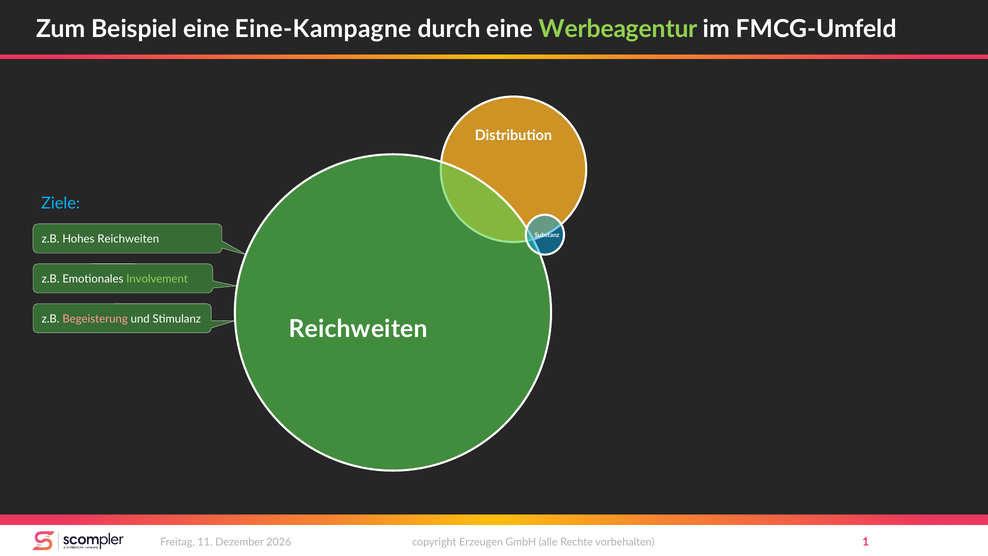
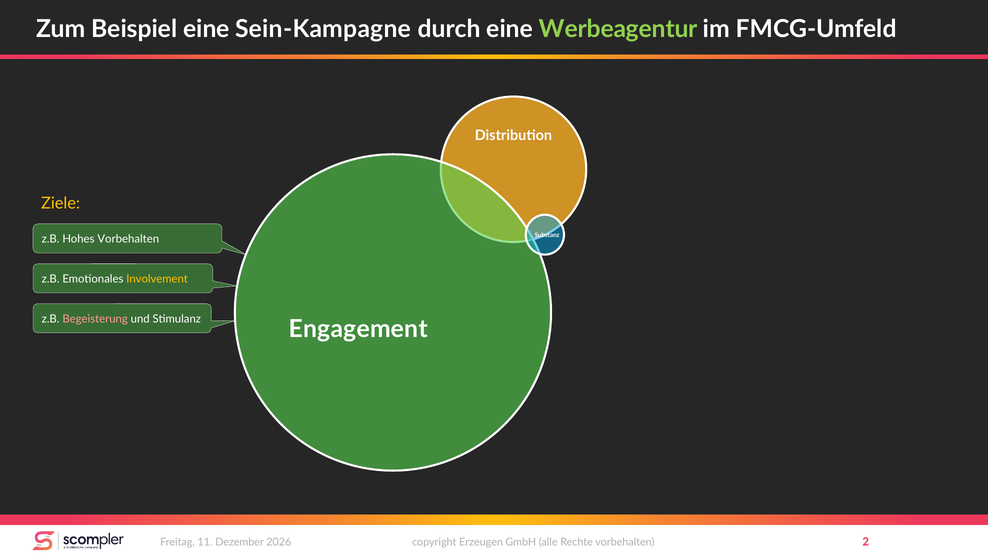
Eine-Kampagne: Eine-Kampagne -> Sein-Kampagne
Ziele colour: light blue -> yellow
Hohes Reichweiten: Reichweiten -> Vorbehalten
Involvement colour: light green -> yellow
Reichweiten at (358, 329): Reichweiten -> Engagement
1: 1 -> 2
